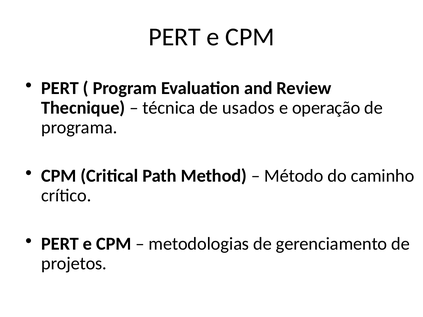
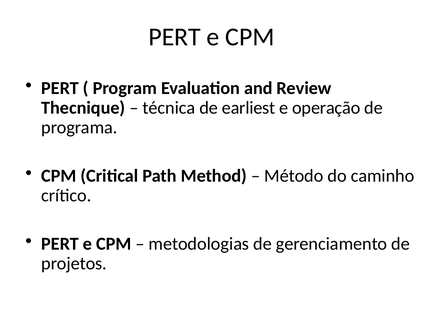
usados: usados -> earliest
